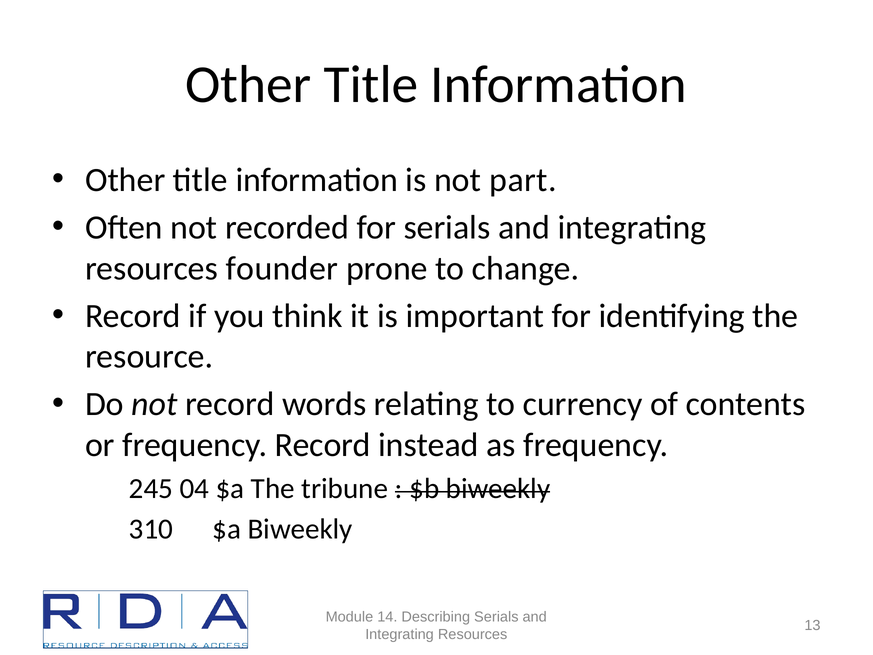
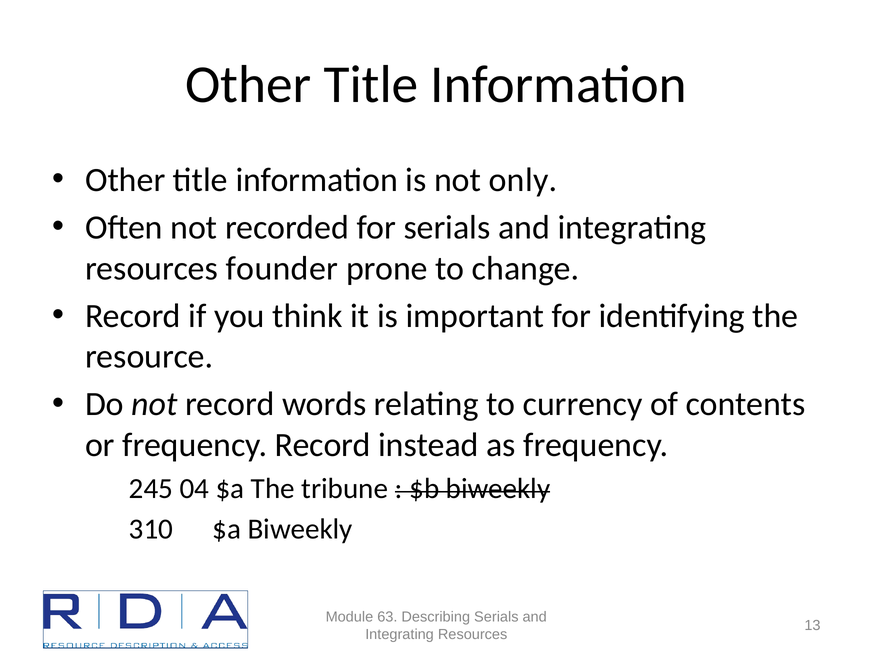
part: part -> only
14: 14 -> 63
